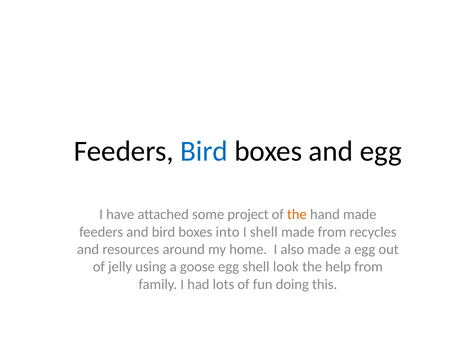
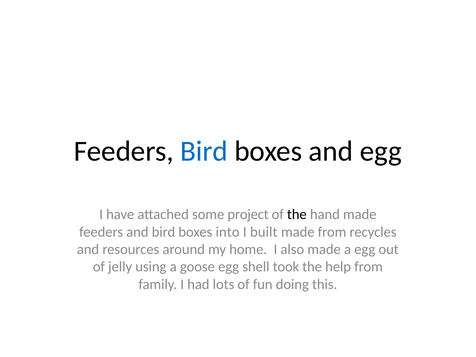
the at (297, 214) colour: orange -> black
I shell: shell -> built
look: look -> took
